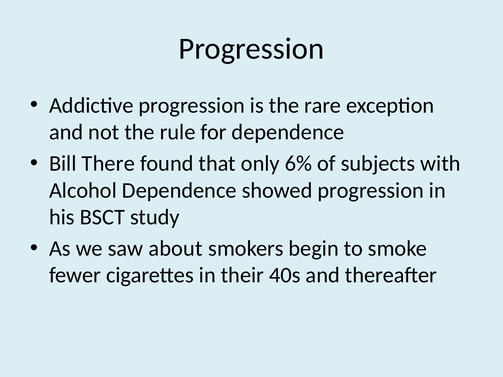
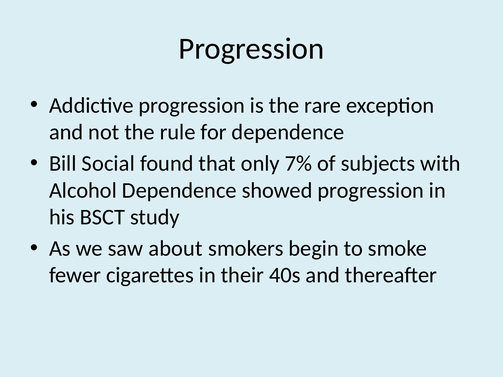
There: There -> Social
6%: 6% -> 7%
